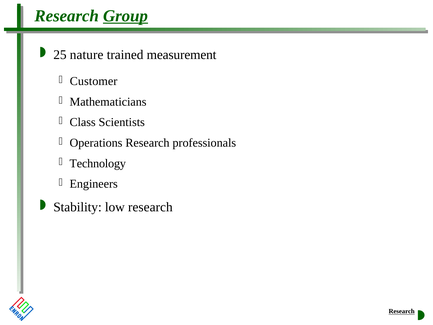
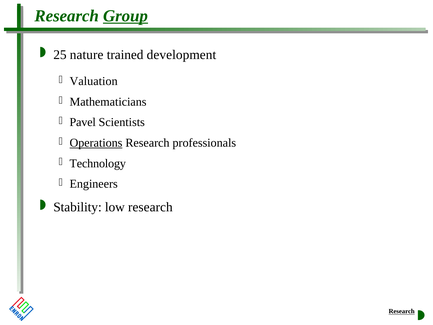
measurement: measurement -> development
Customer: Customer -> Valuation
Class: Class -> Pavel
Operations underline: none -> present
